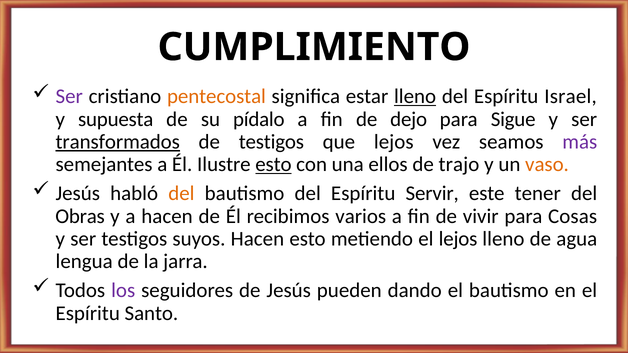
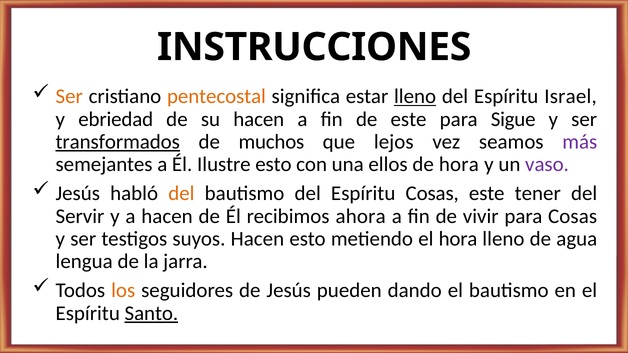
CUMPLIMIENTO: CUMPLIMIENTO -> INSTRUCCIONES
Ser at (69, 97) colour: purple -> orange
supuesta: supuesta -> ebriedad
su pídalo: pídalo -> hacen
de dejo: dejo -> este
de testigos: testigos -> muchos
esto at (273, 165) underline: present -> none
de trajo: trajo -> hora
vaso colour: orange -> purple
Espíritu Servir: Servir -> Cosas
Obras: Obras -> Servir
varios: varios -> ahora
el lejos: lejos -> hora
los colour: purple -> orange
Santo underline: none -> present
